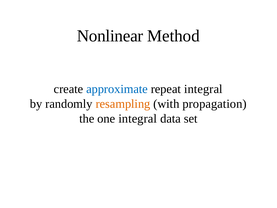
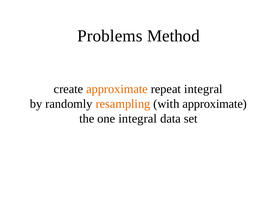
Nonlinear: Nonlinear -> Problems
approximate at (117, 89) colour: blue -> orange
with propagation: propagation -> approximate
